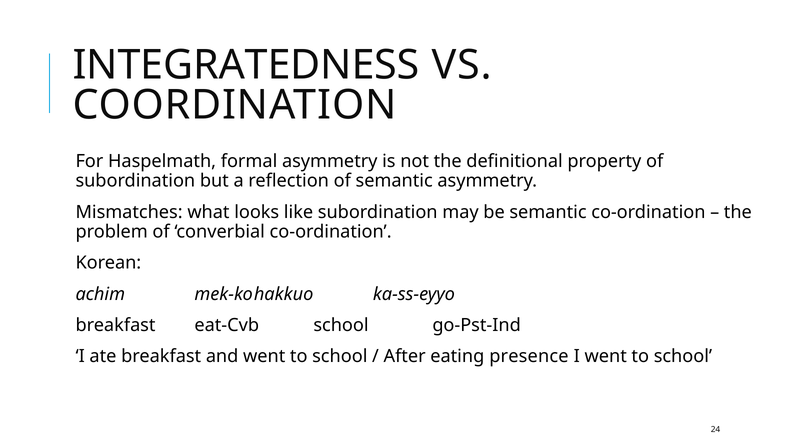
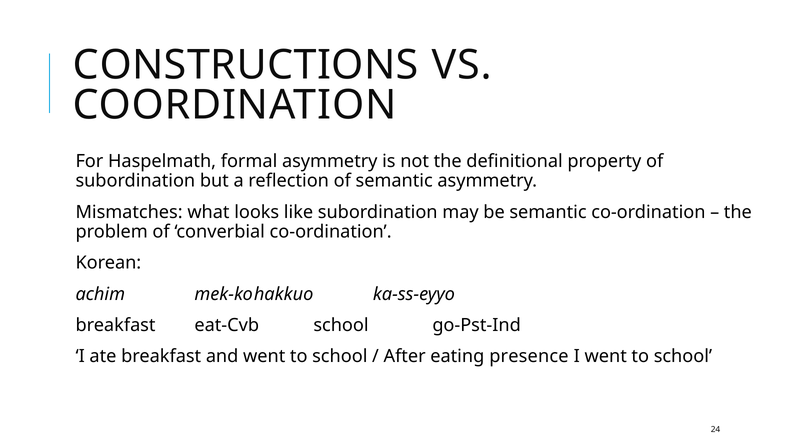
INTEGRATEDNESS: INTEGRATEDNESS -> CONSTRUCTIONS
